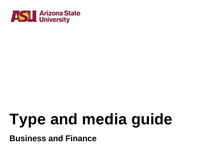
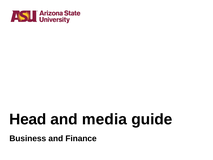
Type: Type -> Head
